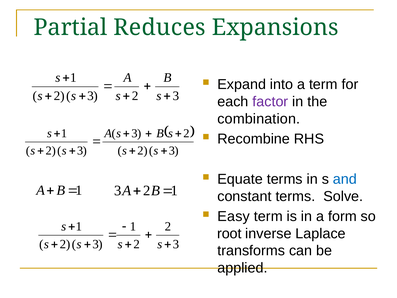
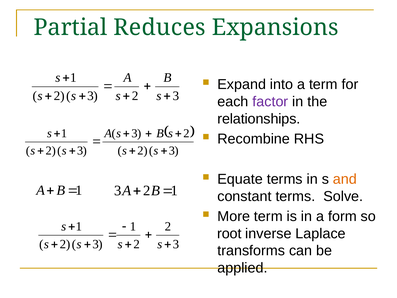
combination: combination -> relationships
and colour: blue -> orange
Easy: Easy -> More
